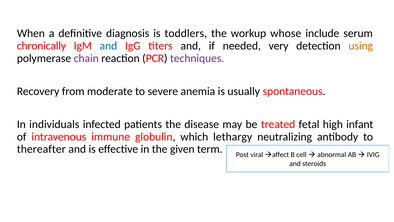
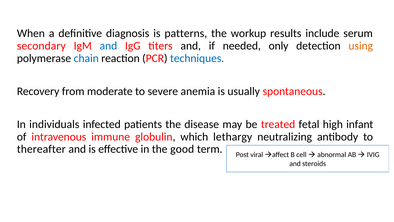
toddlers: toddlers -> patterns
whose: whose -> results
chronically: chronically -> secondary
very: very -> only
chain colour: purple -> blue
techniques colour: purple -> blue
given: given -> good
